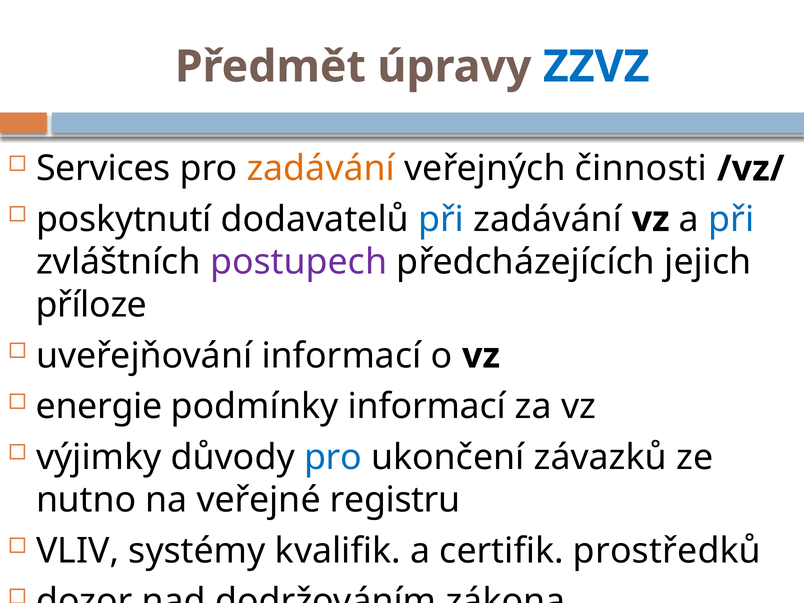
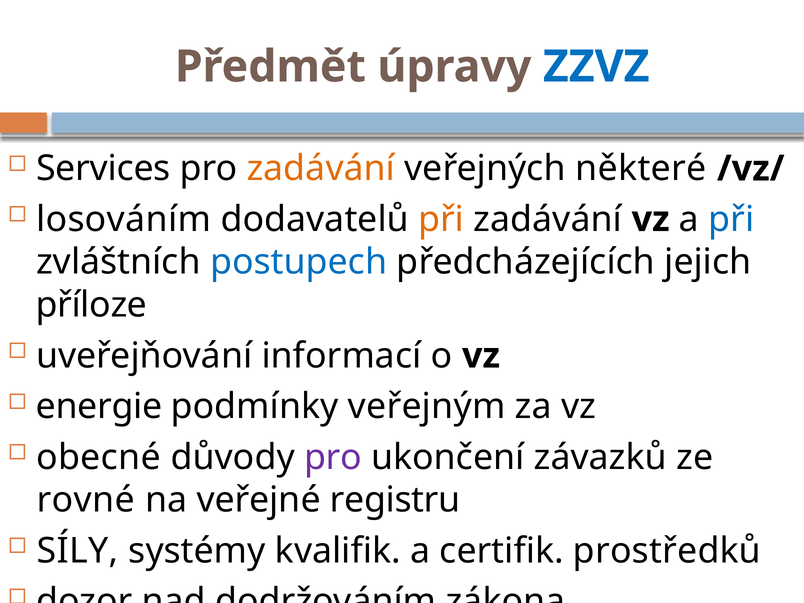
činnosti: činnosti -> některé
poskytnutí: poskytnutí -> losováním
při at (441, 219) colour: blue -> orange
postupech colour: purple -> blue
podmínky informací: informací -> veřejným
výjimky: výjimky -> obecné
pro at (333, 457) colour: blue -> purple
nutno: nutno -> rovné
VLIV: VLIV -> SÍLY
